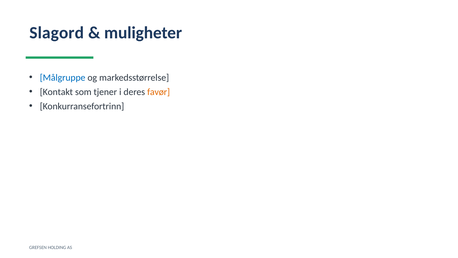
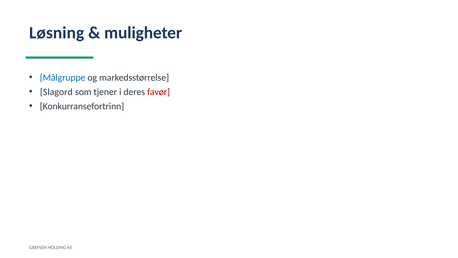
Slagord: Slagord -> Løsning
Kontakt: Kontakt -> Slagord
favør colour: orange -> red
